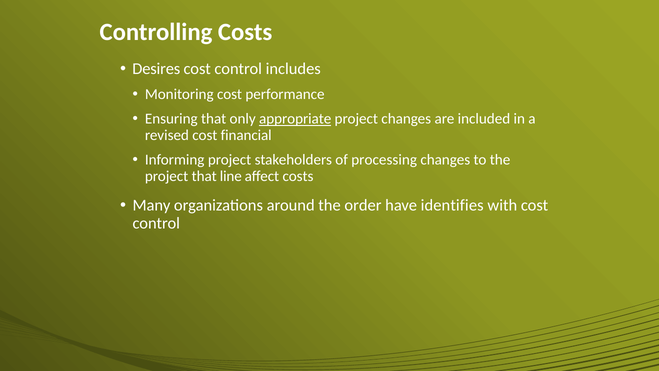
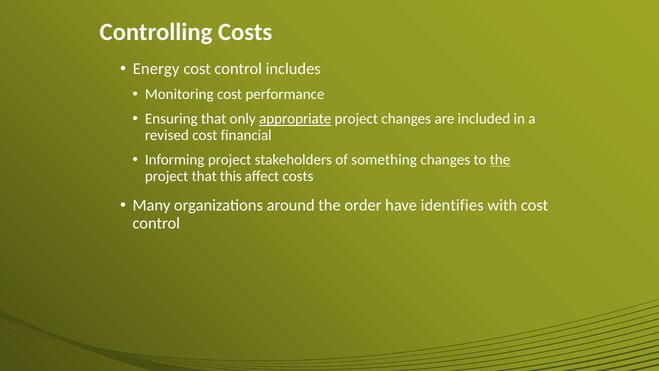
Desires: Desires -> Energy
processing: processing -> something
the at (500, 160) underline: none -> present
line: line -> this
